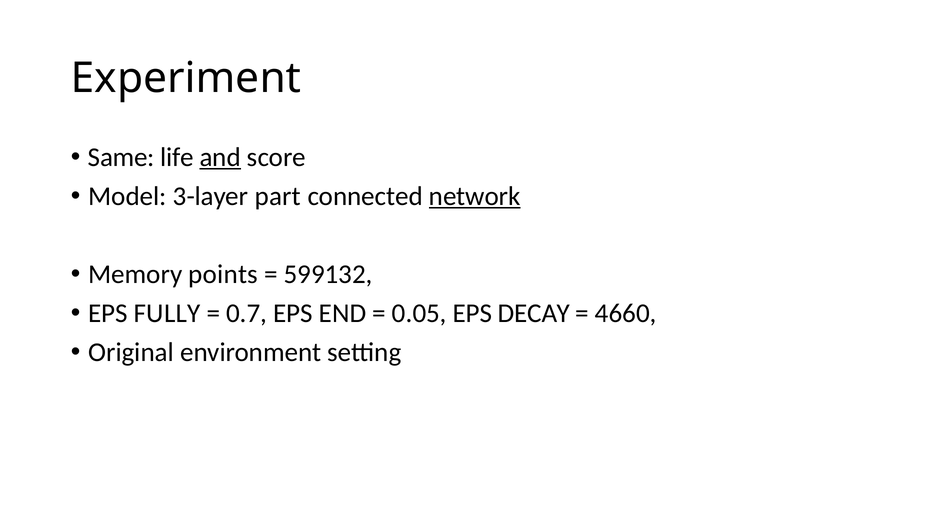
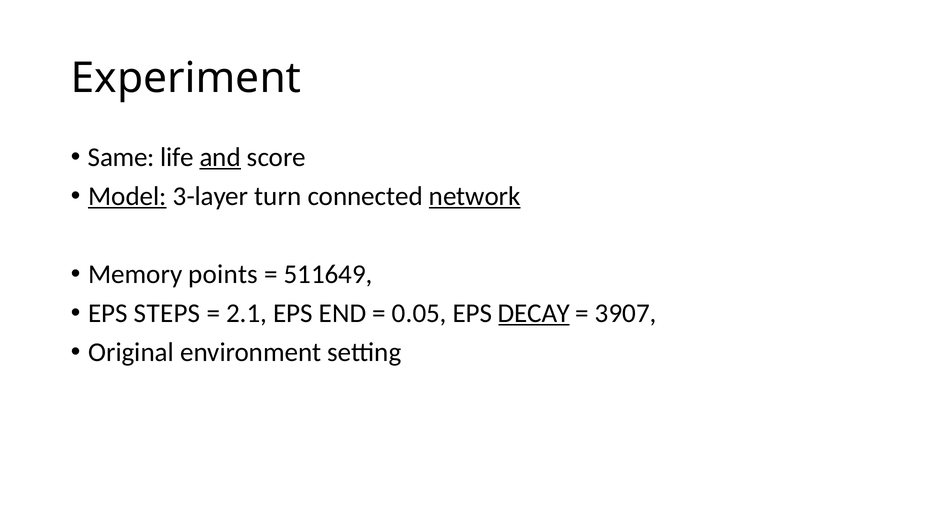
Model underline: none -> present
part: part -> turn
599132: 599132 -> 511649
FULLY: FULLY -> STEPS
0.7: 0.7 -> 2.1
DECAY underline: none -> present
4660: 4660 -> 3907
